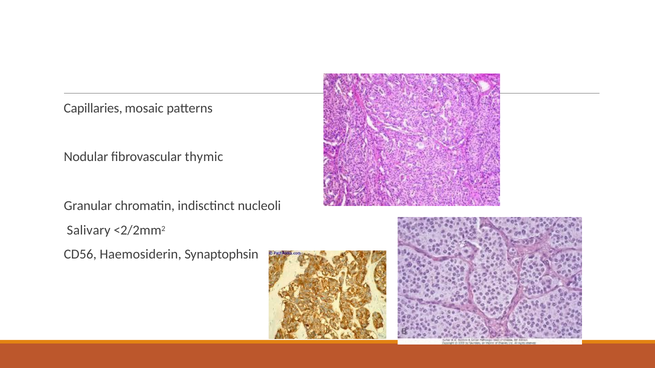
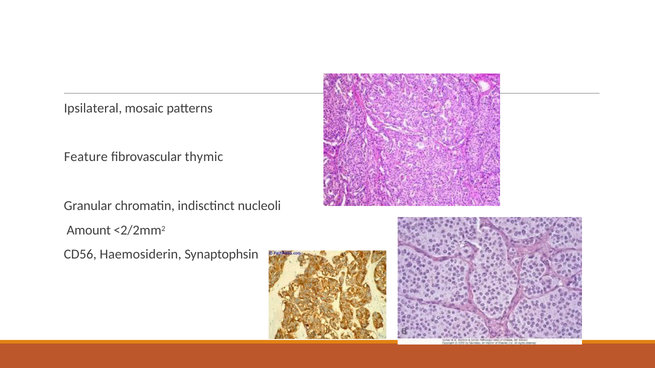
Capillaries: Capillaries -> Ipsilateral
Nodular: Nodular -> Feature
Salivary: Salivary -> Amount
